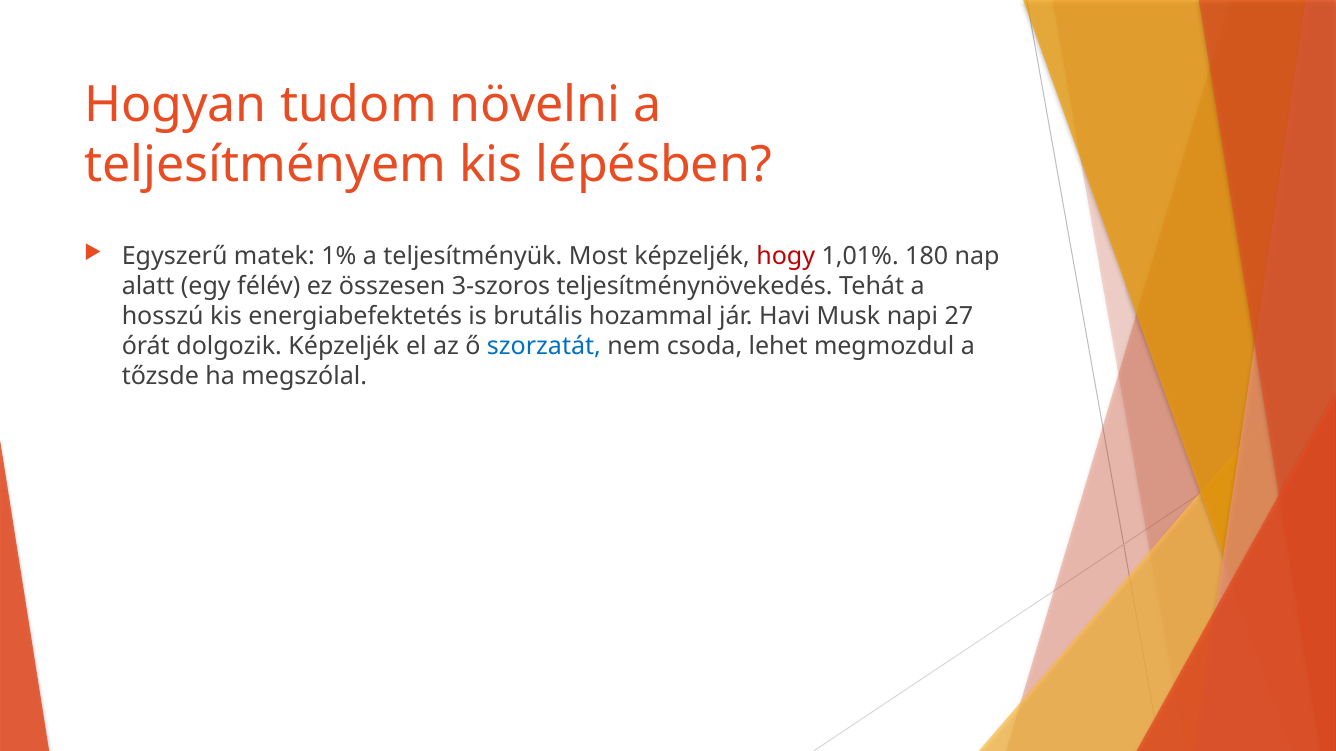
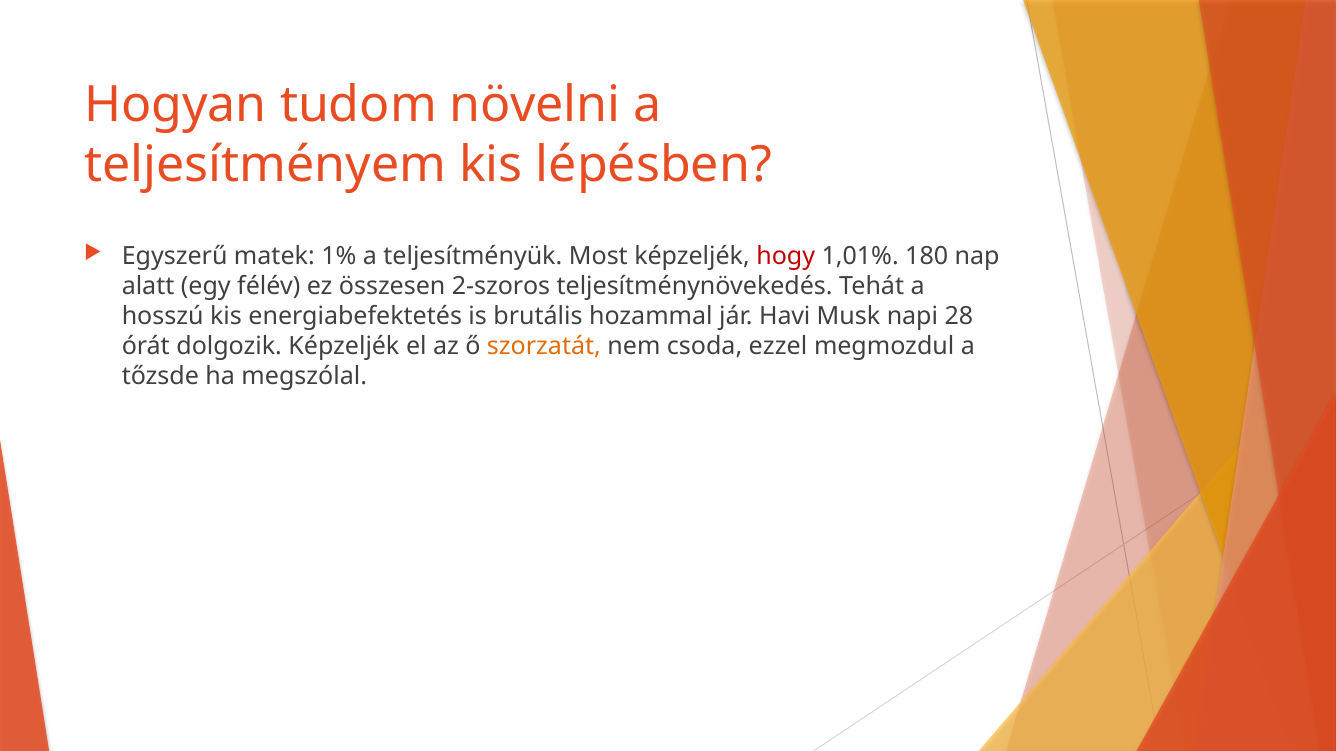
3-szoros: 3-szoros -> 2-szoros
27: 27 -> 28
szorzatát colour: blue -> orange
lehet: lehet -> ezzel
